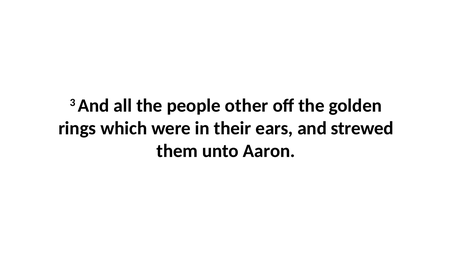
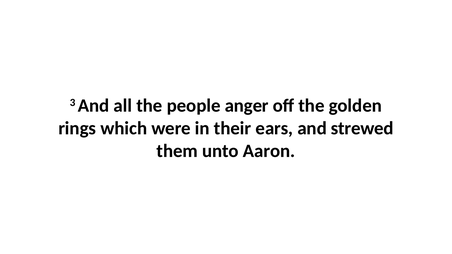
other: other -> anger
